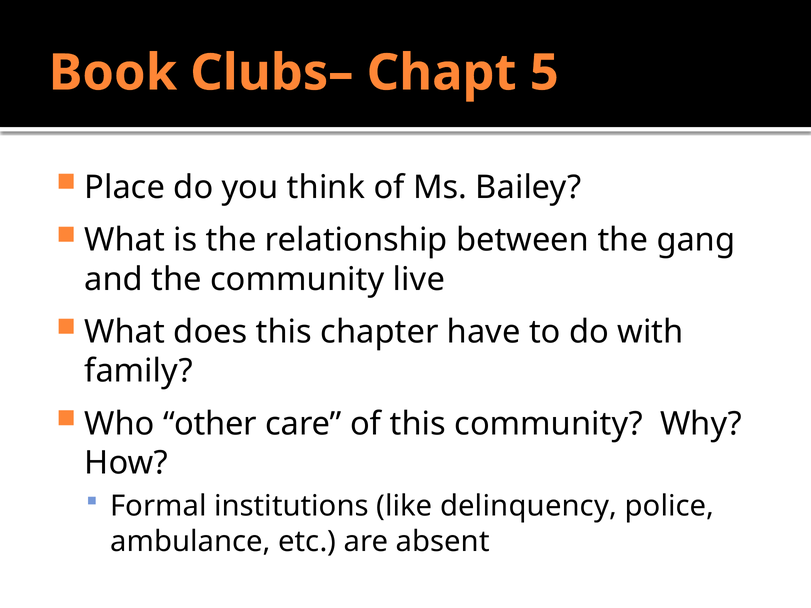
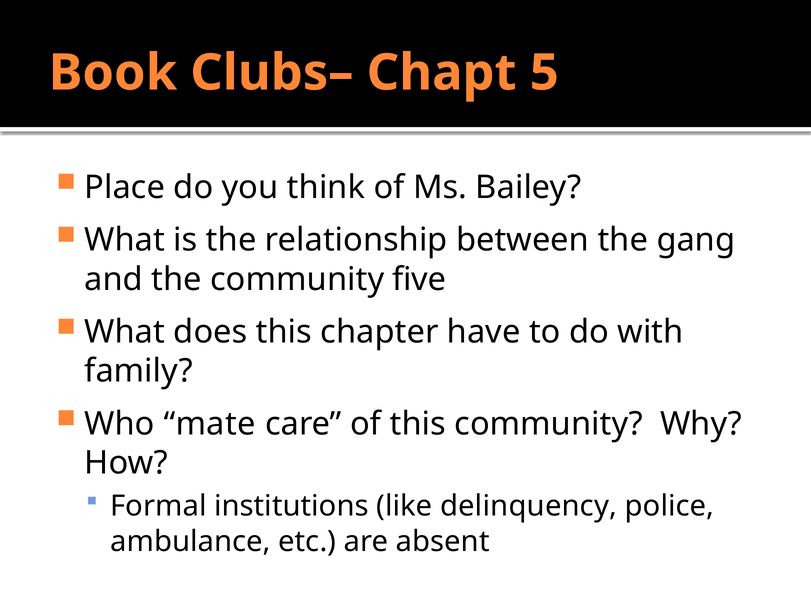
live: live -> five
other: other -> mate
